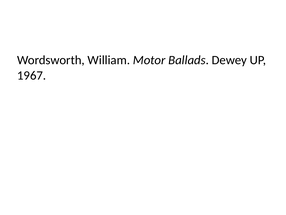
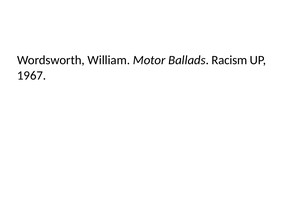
Dewey: Dewey -> Racism
